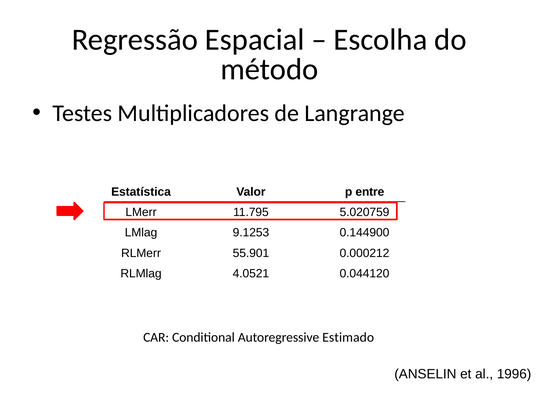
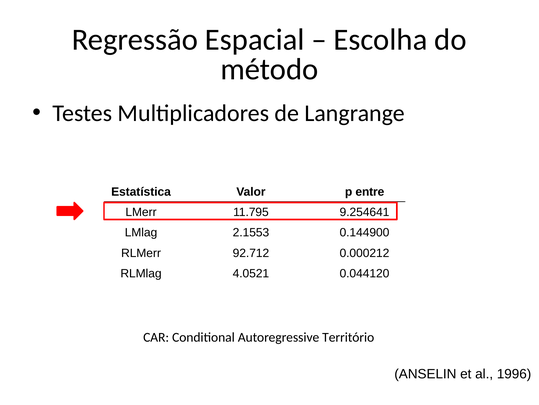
5.020759: 5.020759 -> 9.254641
9.1253: 9.1253 -> 2.1553
55.901: 55.901 -> 92.712
Estimado: Estimado -> Território
